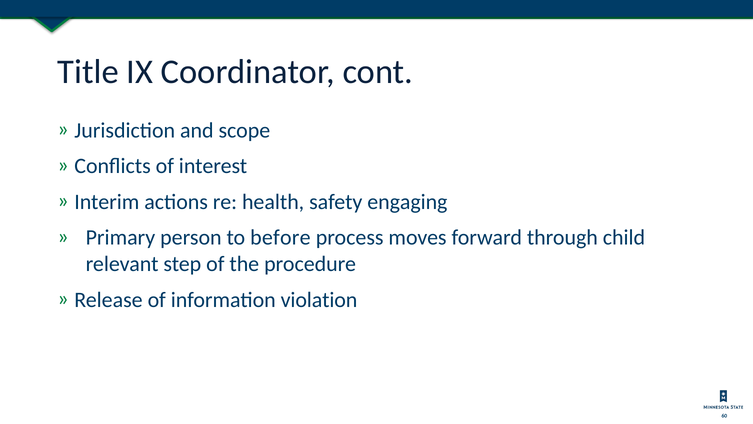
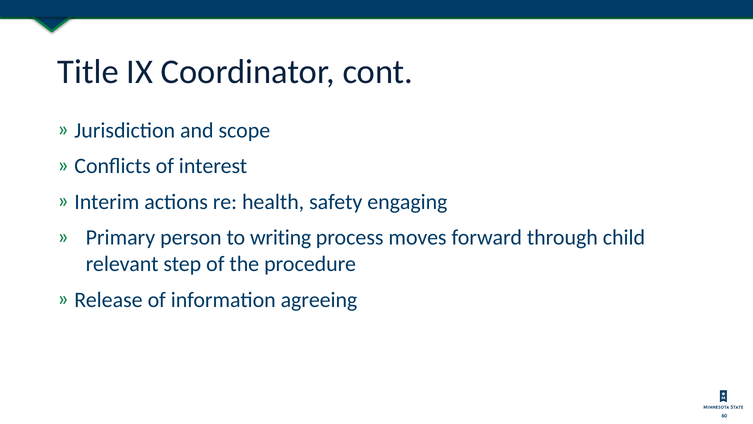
before: before -> writing
violation: violation -> agreeing
